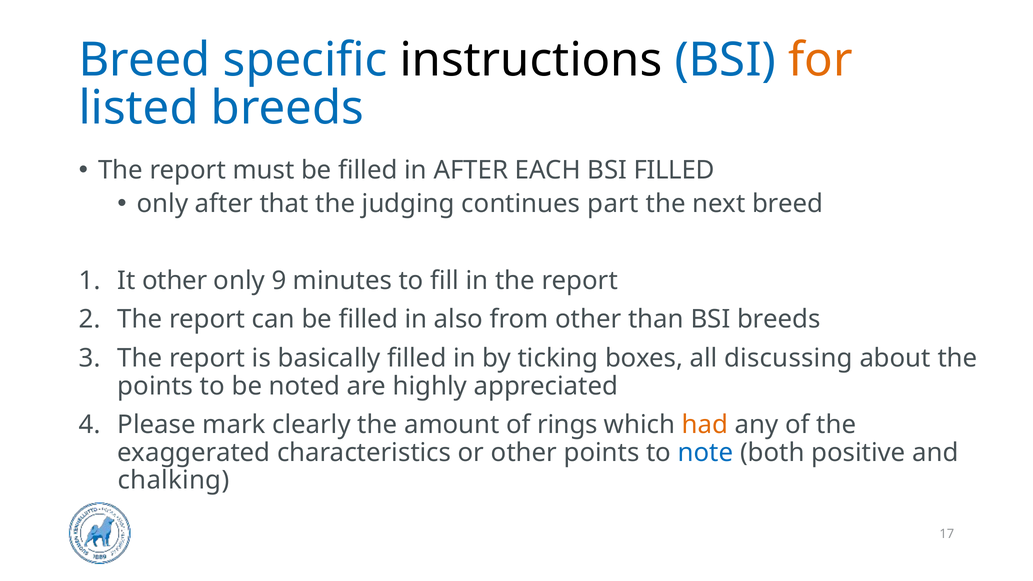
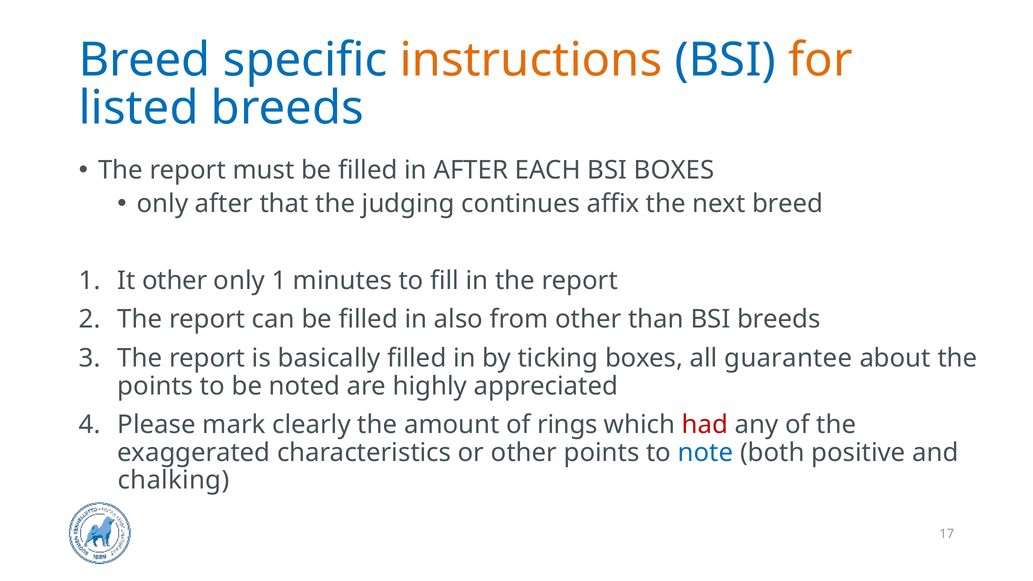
instructions colour: black -> orange
BSI FILLED: FILLED -> BOXES
part: part -> affix
only 9: 9 -> 1
discussing: discussing -> guarantee
had colour: orange -> red
